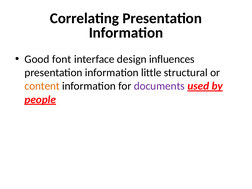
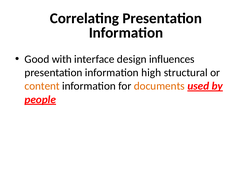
font: font -> with
little: little -> high
documents colour: purple -> orange
